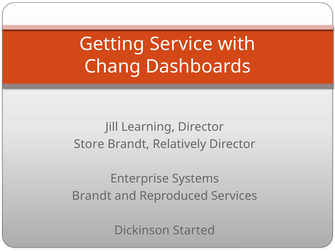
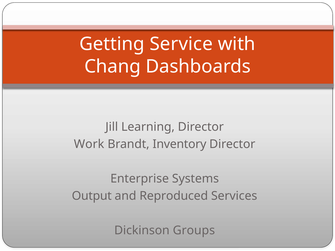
Store: Store -> Work
Relatively: Relatively -> Inventory
Brandt at (92, 196): Brandt -> Output
Started: Started -> Groups
